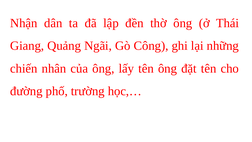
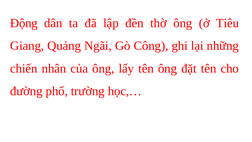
Nhận: Nhận -> Động
Thái: Thái -> Tiêu
